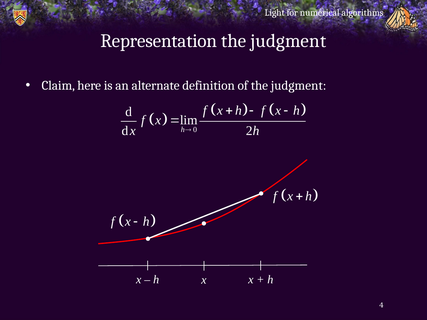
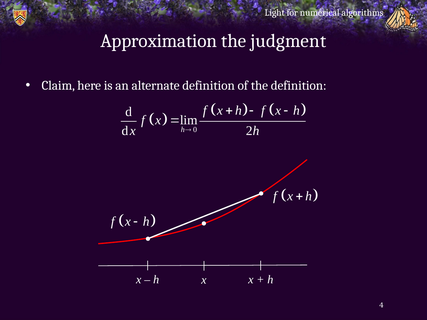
Representation: Representation -> Approximation
of the judgment: judgment -> definition
